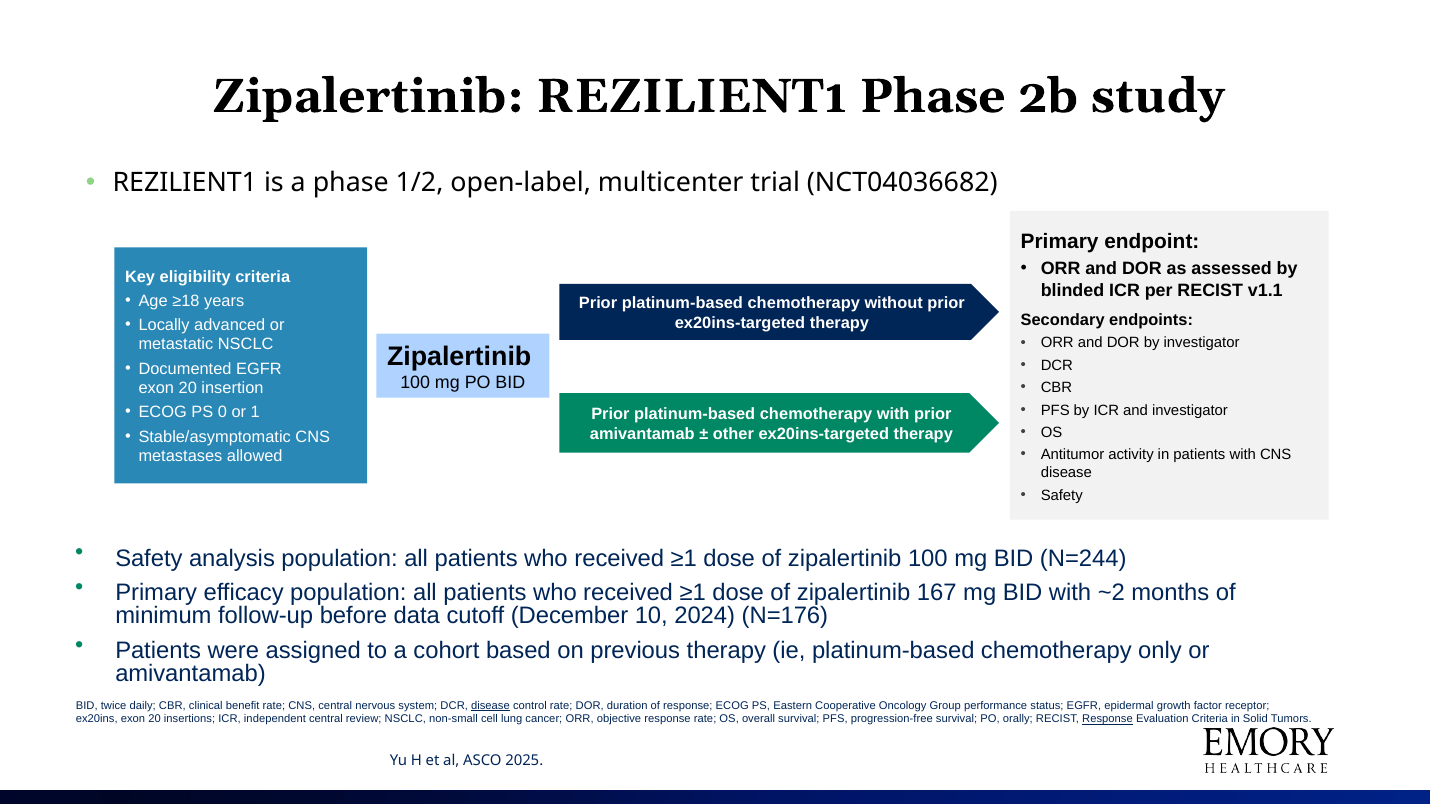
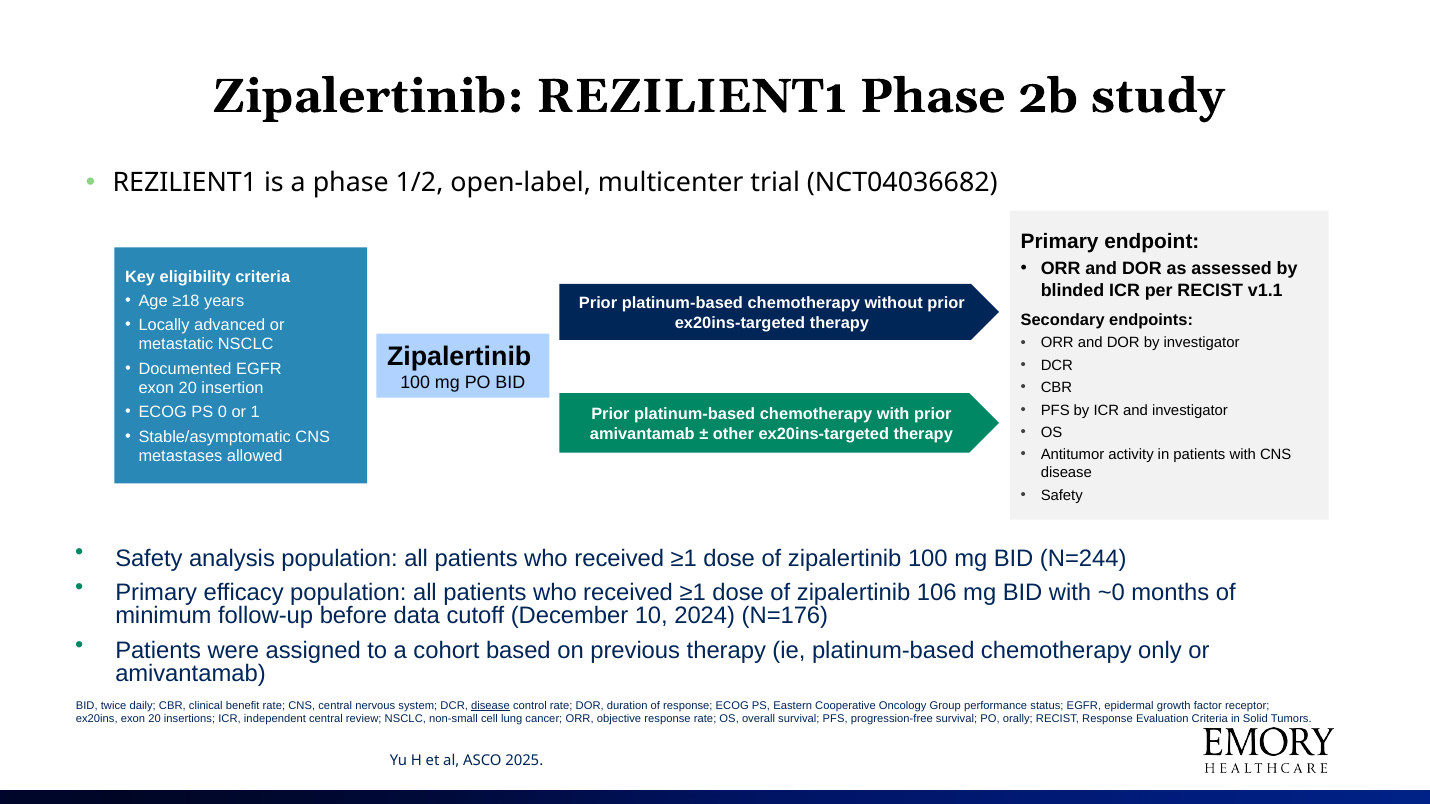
167: 167 -> 106
~2: ~2 -> ~0
Response at (1107, 719) underline: present -> none
